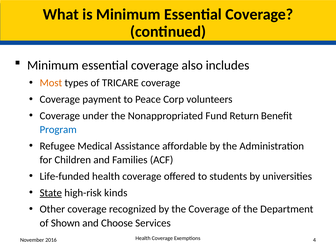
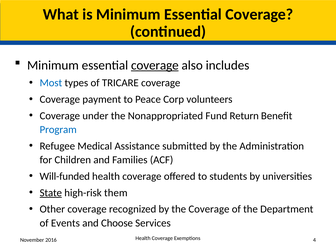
coverage at (155, 65) underline: none -> present
Most colour: orange -> blue
affordable: affordable -> submitted
Life-funded: Life-funded -> Will-funded
kinds: kinds -> them
Shown: Shown -> Events
